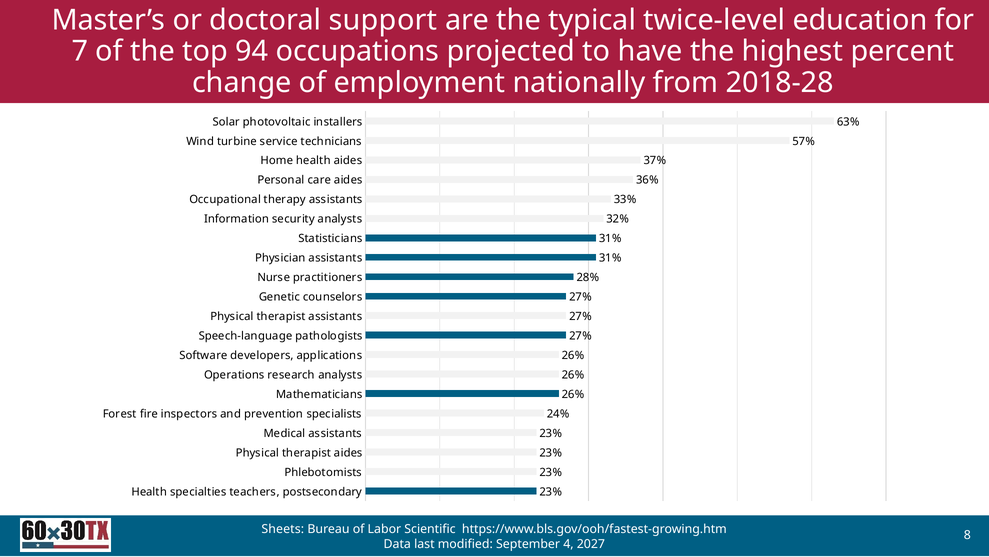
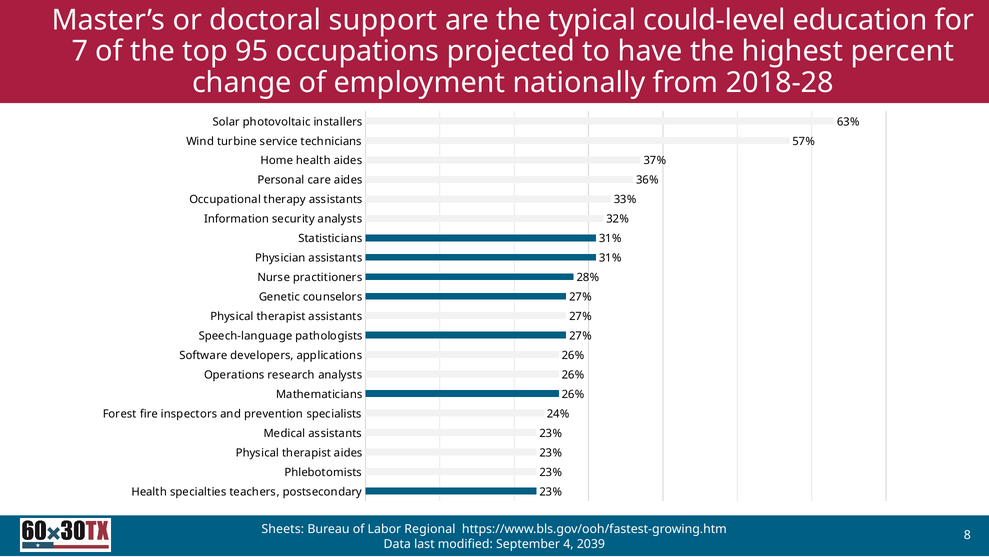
twice-level: twice-level -> could-level
94: 94 -> 95
Scientific: Scientific -> Regional
2027: 2027 -> 2039
